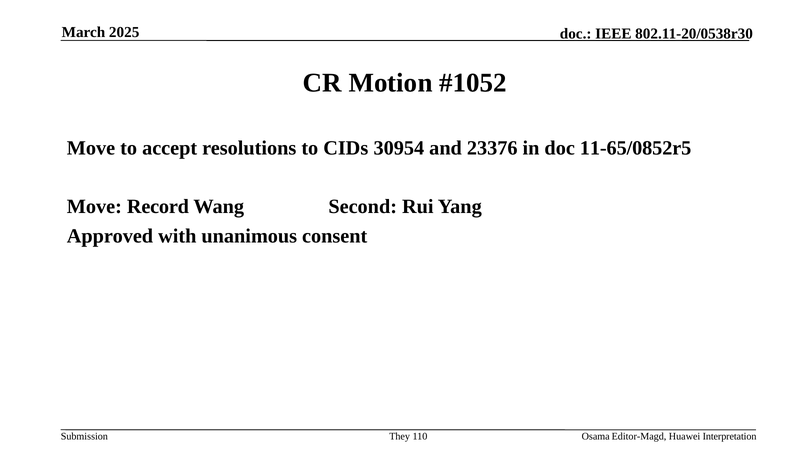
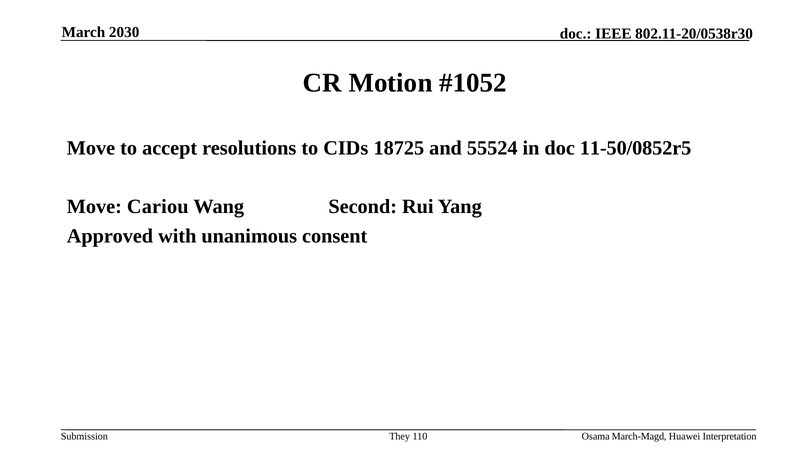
2025: 2025 -> 2030
30954: 30954 -> 18725
23376: 23376 -> 55524
11-65/0852r5: 11-65/0852r5 -> 11-50/0852r5
Record: Record -> Cariou
Editor-Magd: Editor-Magd -> March-Magd
